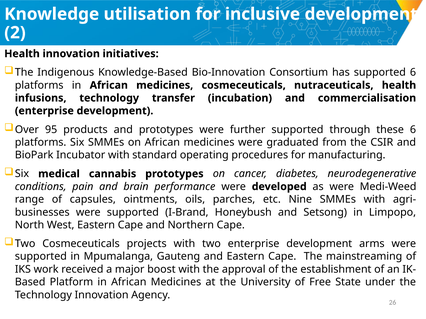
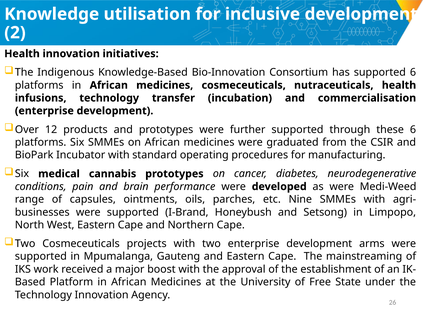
95: 95 -> 12
